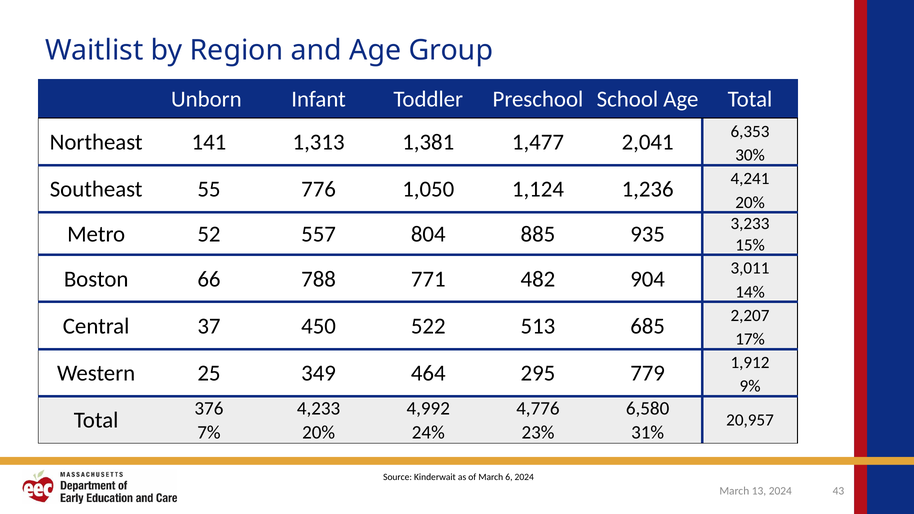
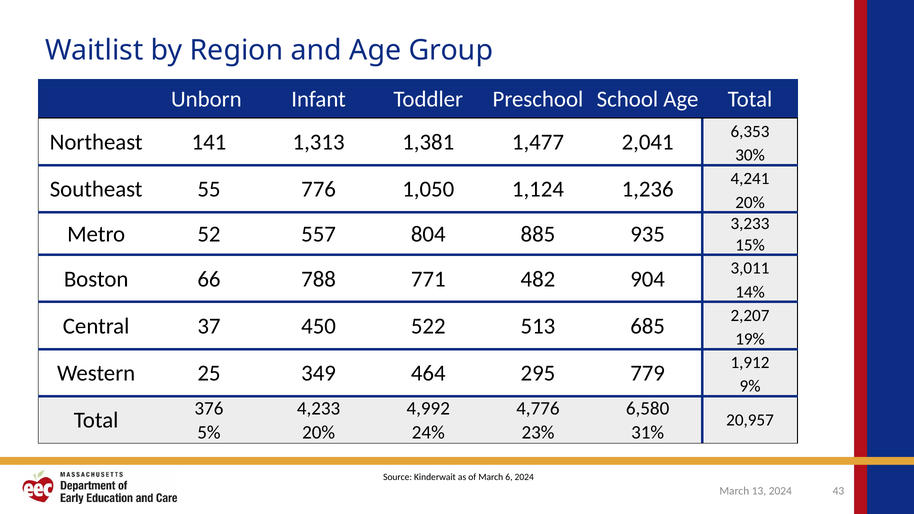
17%: 17% -> 19%
7%: 7% -> 5%
